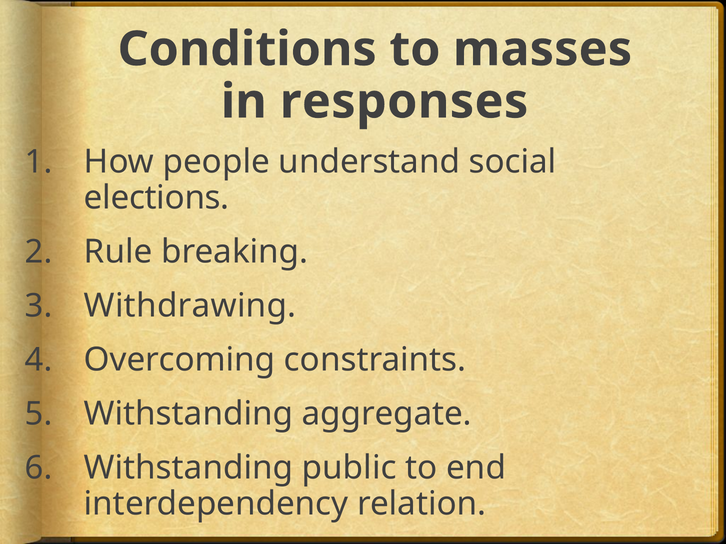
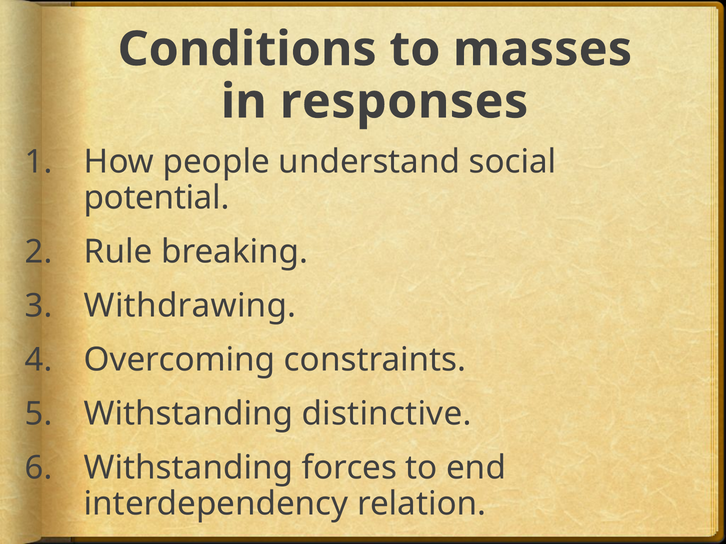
elections: elections -> potential
aggregate: aggregate -> distinctive
public: public -> forces
